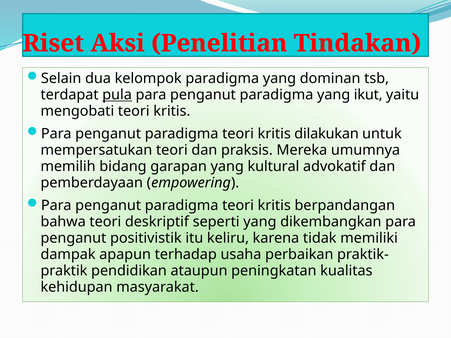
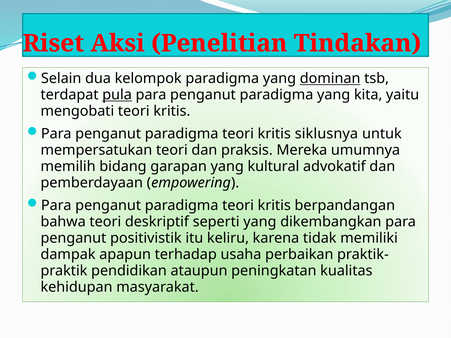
dominan underline: none -> present
ikut: ikut -> kita
dilakukan: dilakukan -> siklusnya
